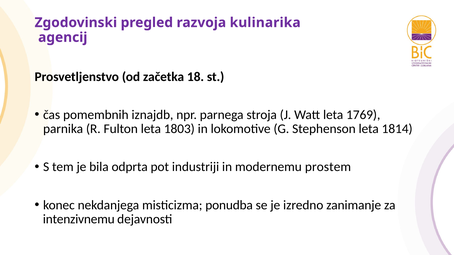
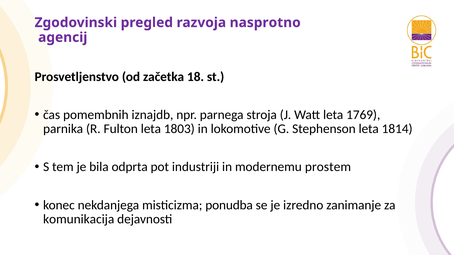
kulinarika: kulinarika -> nasprotno
intenzivnemu: intenzivnemu -> komunikacija
